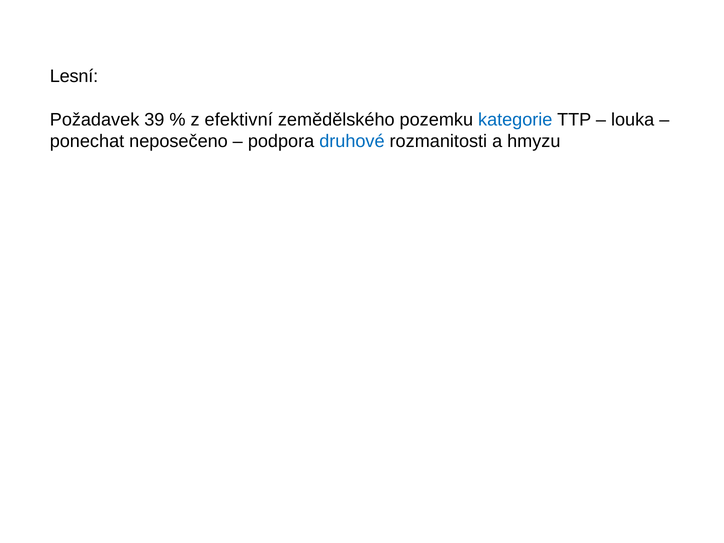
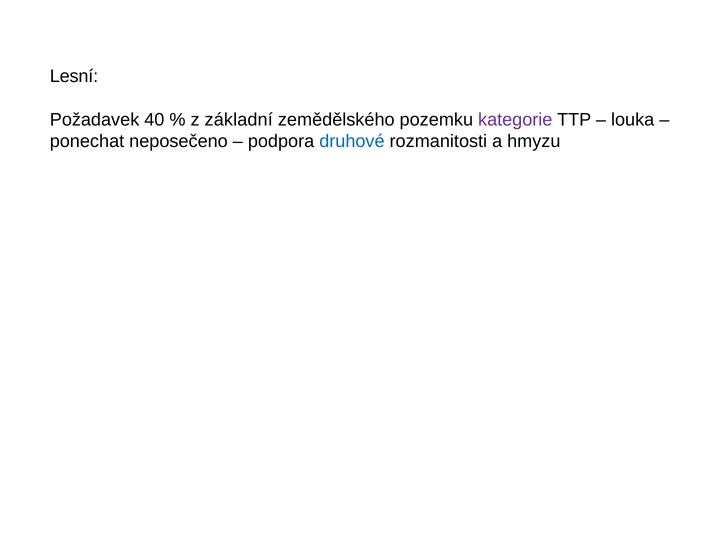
39: 39 -> 40
efektivní: efektivní -> základní
kategorie colour: blue -> purple
